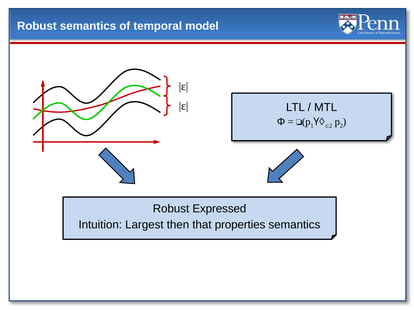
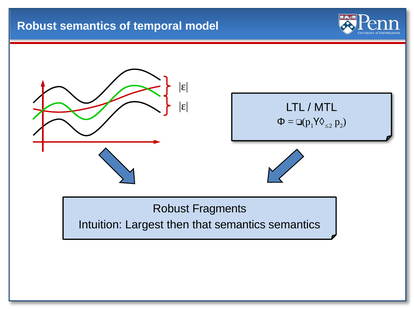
Expressed: Expressed -> Fragments
that properties: properties -> semantics
